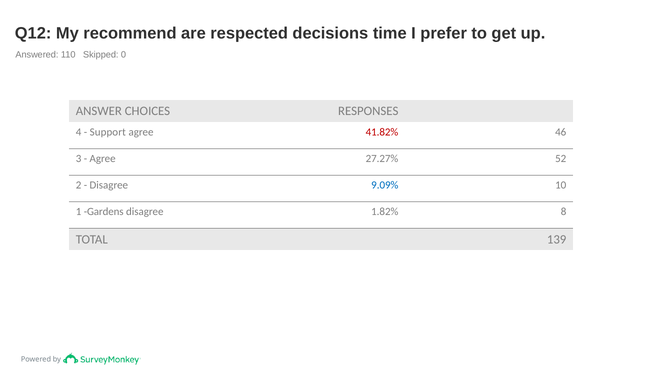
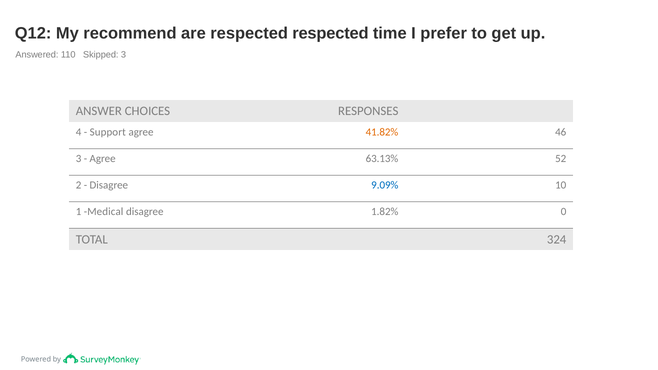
respected decisions: decisions -> respected
Skipped 0: 0 -> 3
41.82% colour: red -> orange
27.27%: 27.27% -> 63.13%
Gardens: Gardens -> Medical
8: 8 -> 0
139: 139 -> 324
